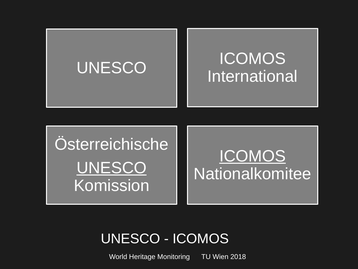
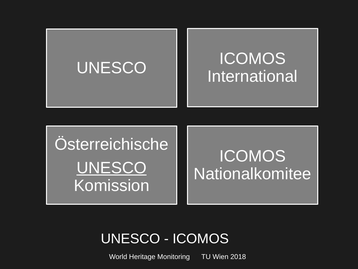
ICOMOS at (252, 156) underline: present -> none
